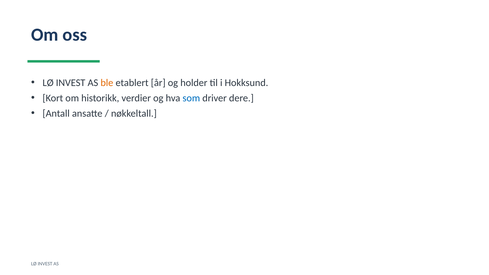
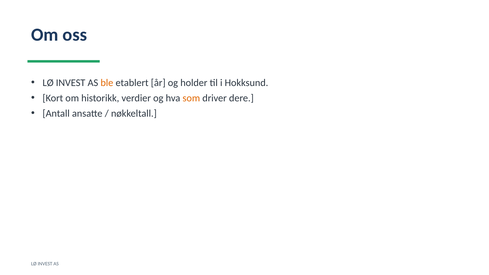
som colour: blue -> orange
